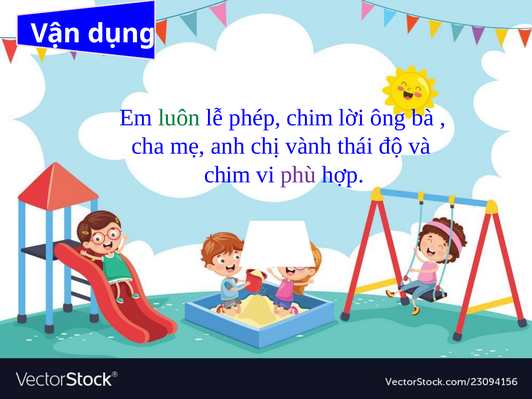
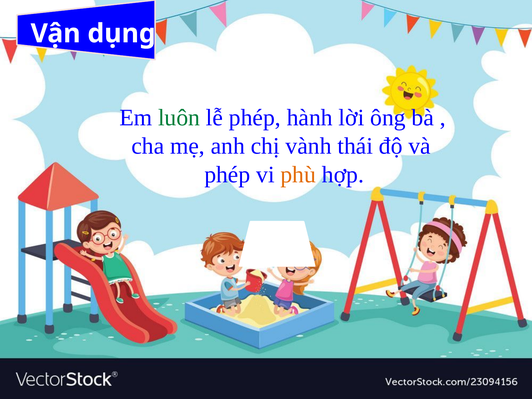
phép chim: chim -> hành
chim at (227, 175): chim -> phép
phù colour: purple -> orange
